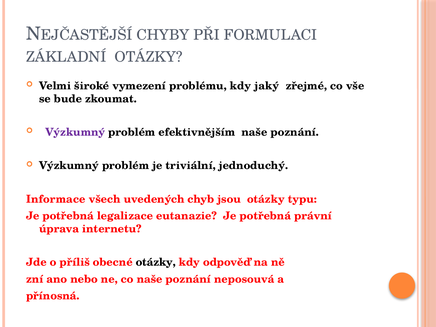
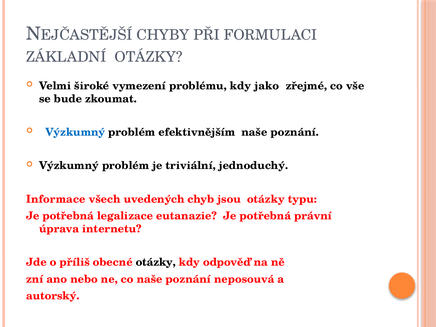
jaký: jaký -> jako
Výzkumný at (75, 132) colour: purple -> blue
přínosná: přínosná -> autorský
